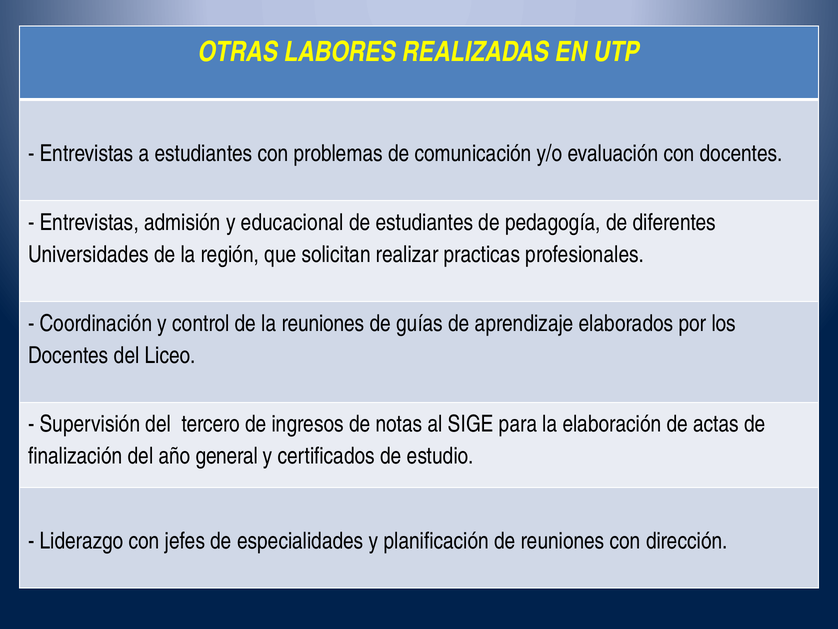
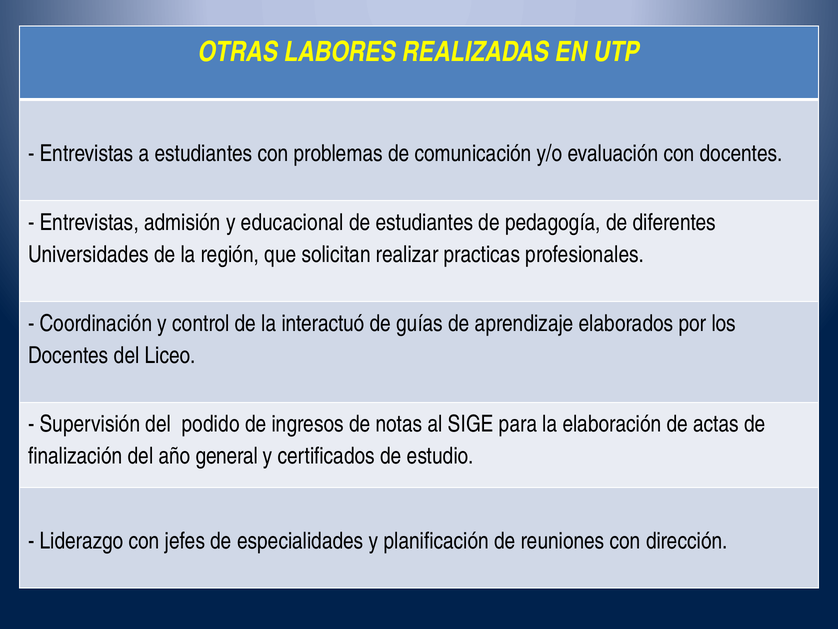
la reuniones: reuniones -> interactuó
tercero: tercero -> podido
